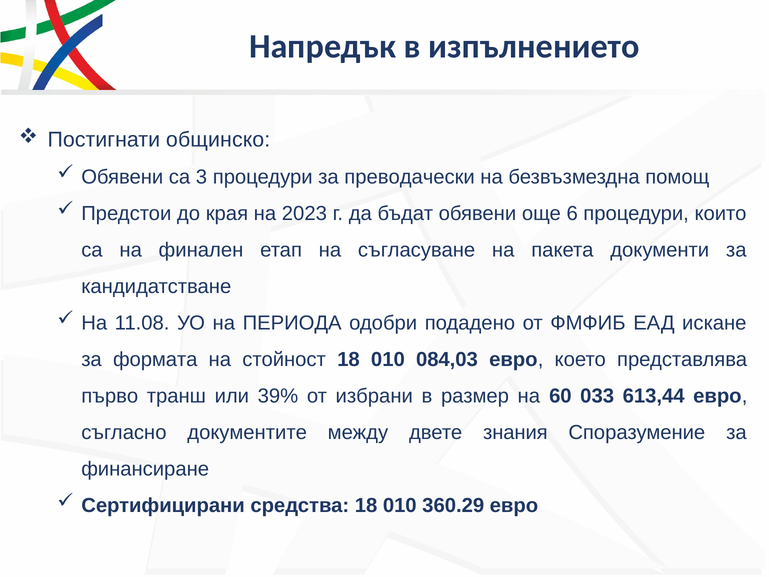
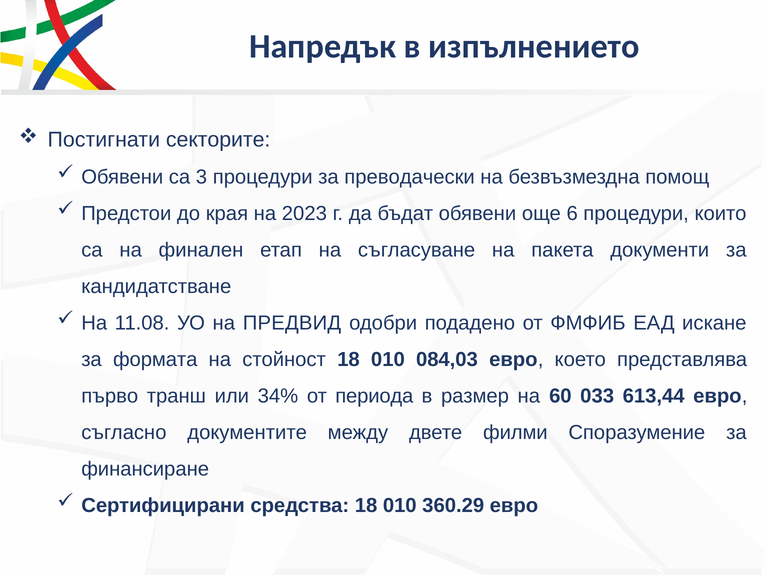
общинско: общинско -> секторите
ПЕРИОДА: ПЕРИОДА -> ПРЕДВИД
39%: 39% -> 34%
избрани: избрани -> периода
знания: знания -> филми
